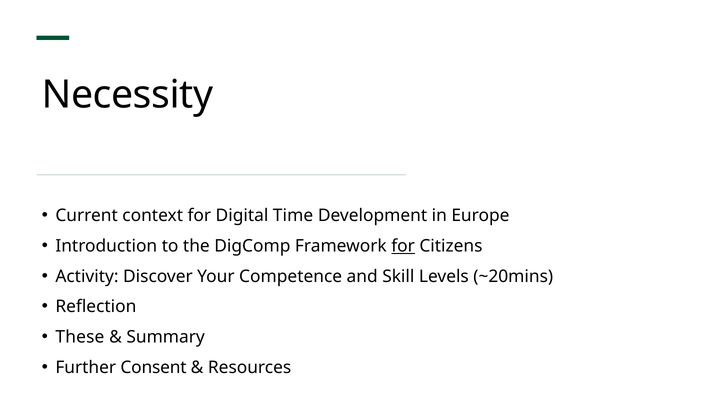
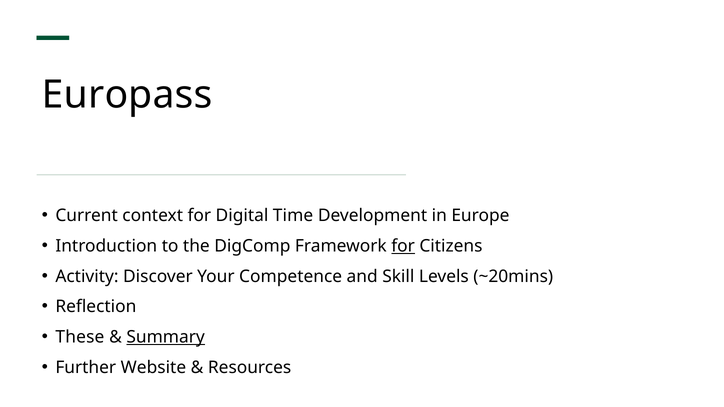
Necessity: Necessity -> Europass
Summary underline: none -> present
Consent: Consent -> Website
